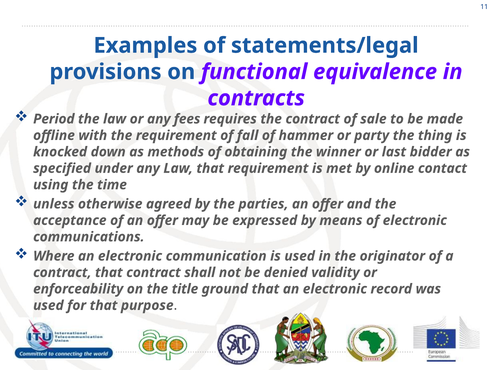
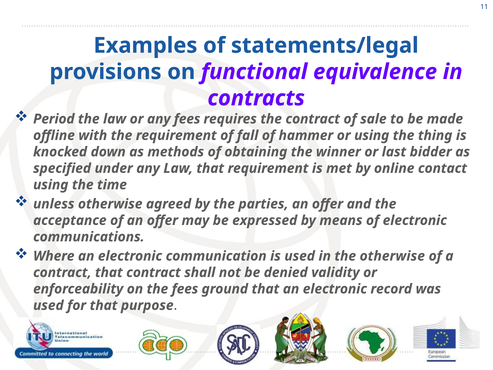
or party: party -> using
the originator: originator -> otherwise
the title: title -> fees
